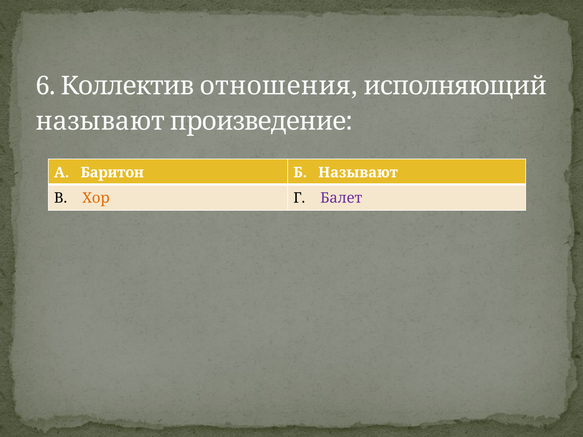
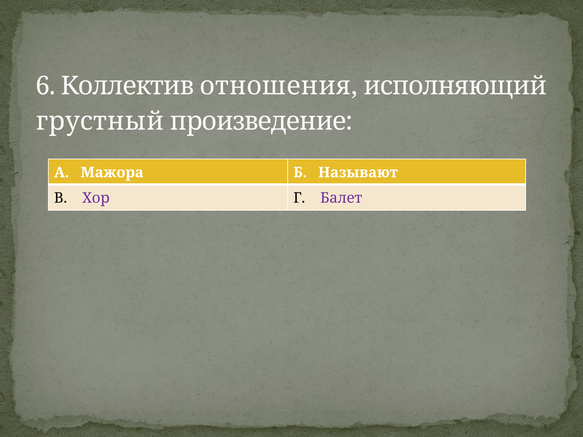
называют at (100, 121): называют -> грустный
Баритон: Баритон -> Мажора
Хор colour: orange -> purple
